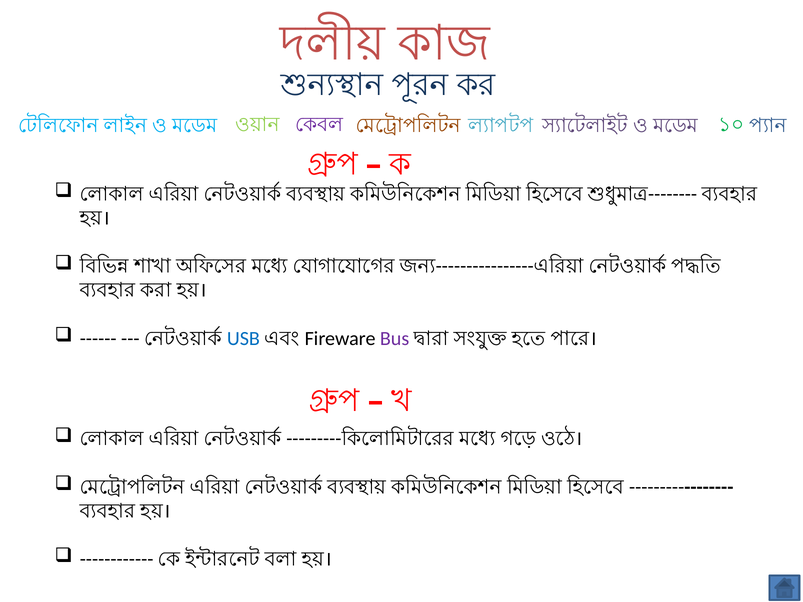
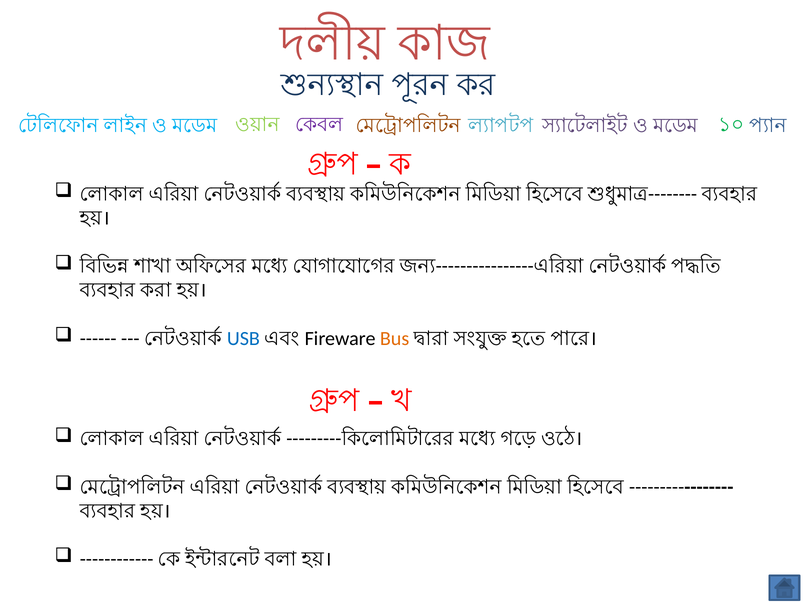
Bus colour: purple -> orange
